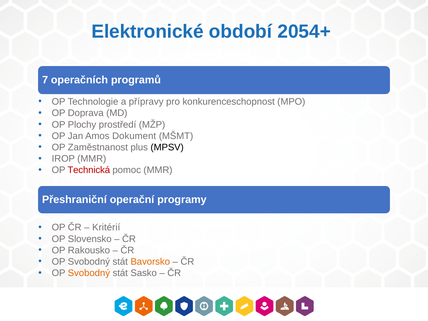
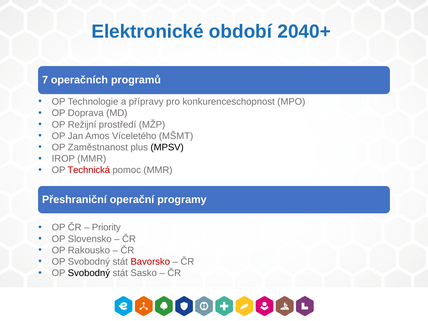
2054+: 2054+ -> 2040+
Plochy: Plochy -> Režijní
Dokument: Dokument -> Víceletého
Kritérií: Kritérií -> Priority
Bavorsko colour: orange -> red
Svobodný at (89, 273) colour: orange -> black
